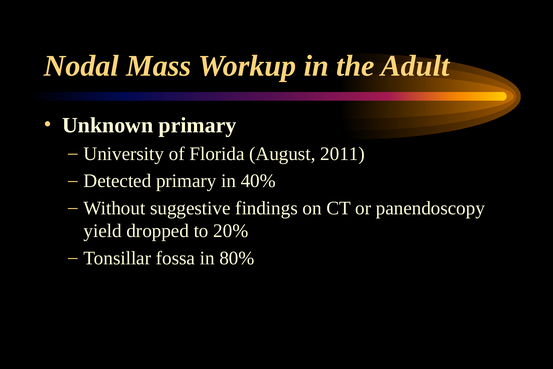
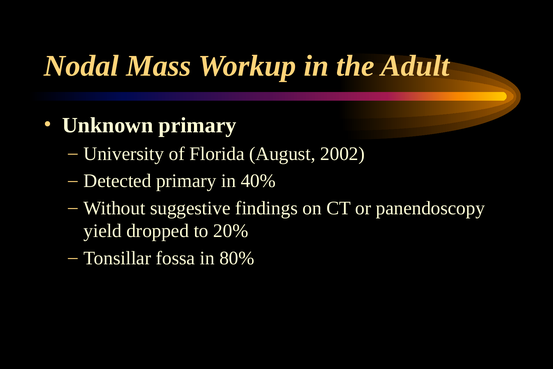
2011: 2011 -> 2002
